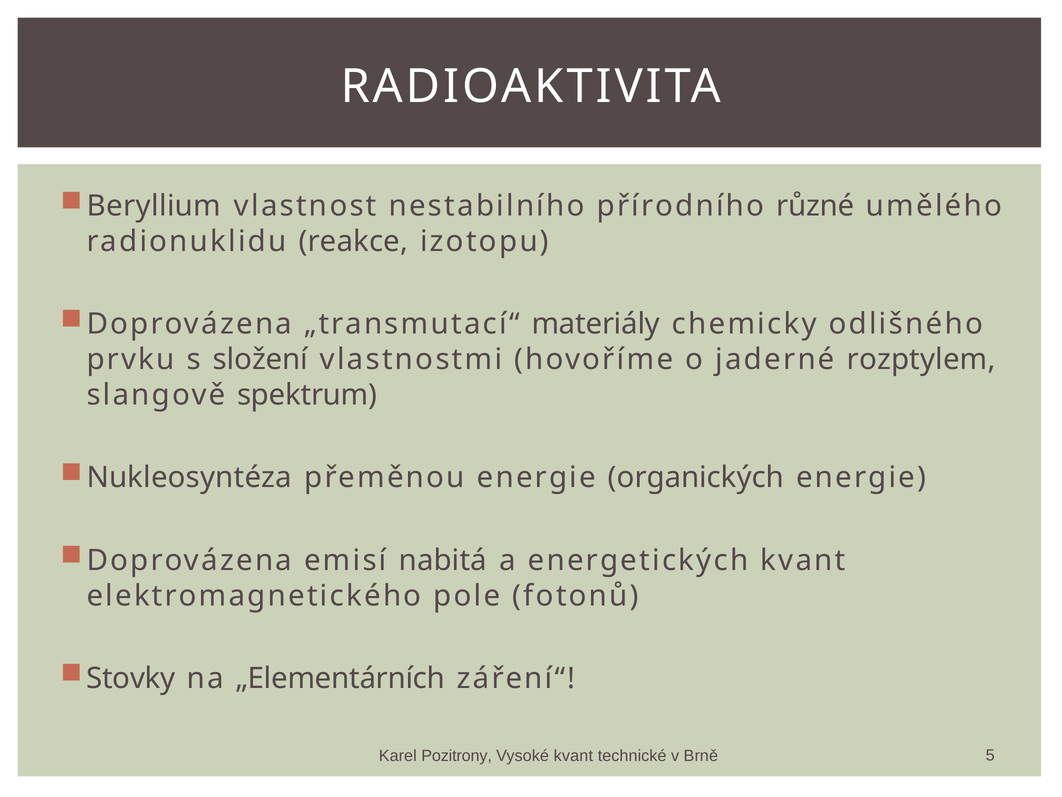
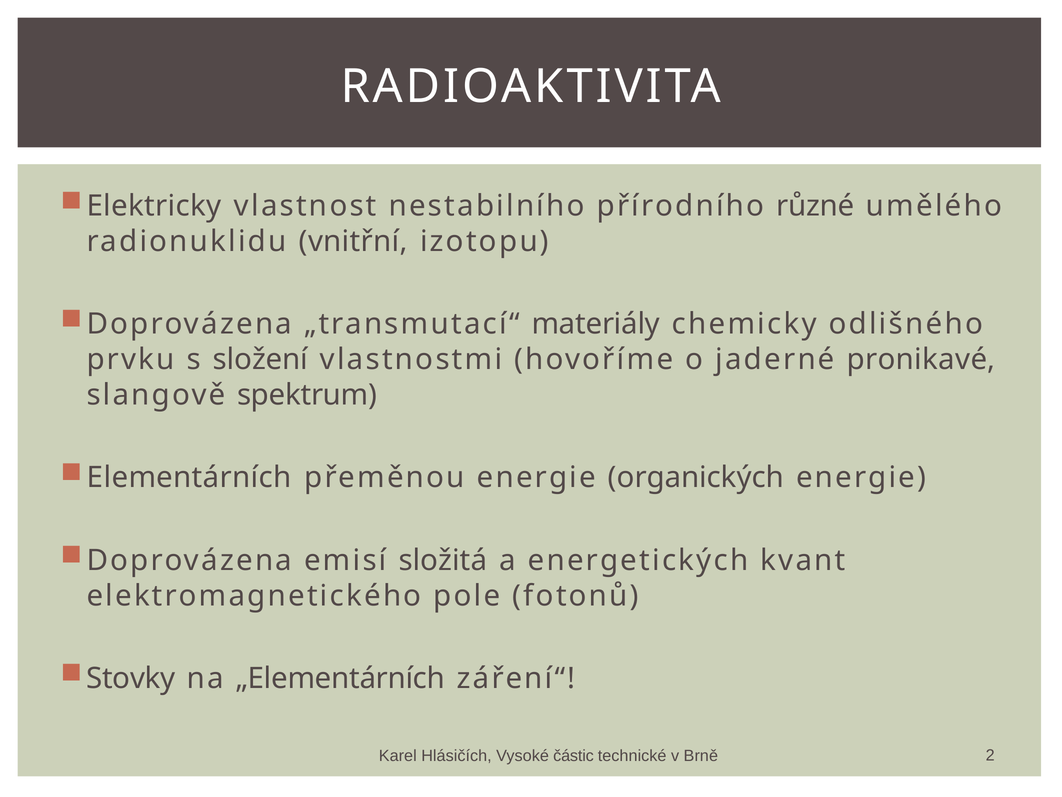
Beryllium: Beryllium -> Elektricky
reakce: reakce -> vnitřní
rozptylem: rozptylem -> pronikavé
Nukleosyntéza: Nukleosyntéza -> Elementárních
nabitá: nabitá -> složitá
Pozitrony: Pozitrony -> Hlásičích
Vysoké kvant: kvant -> částic
5: 5 -> 2
